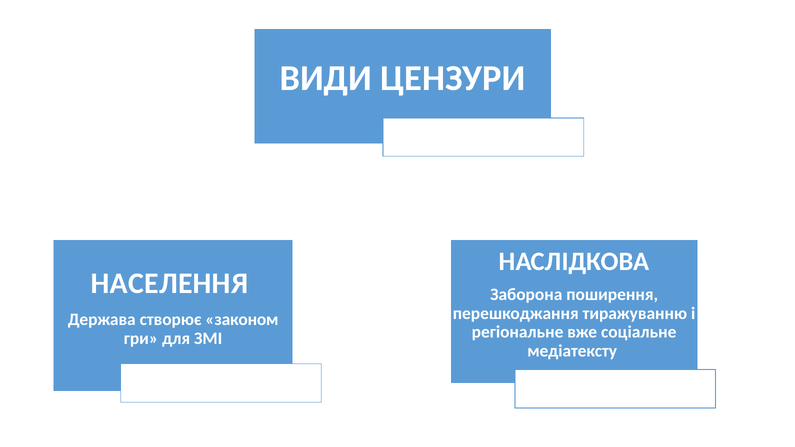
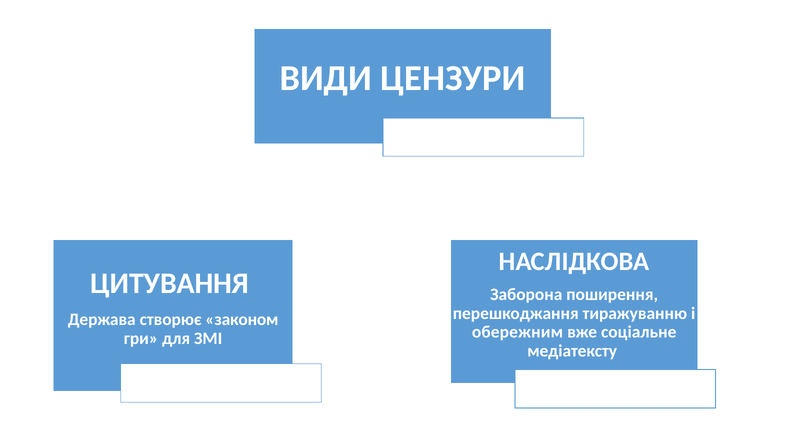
НАСЕЛЕННЯ: НАСЕЛЕННЯ -> ЦИТУВАННЯ
регіональне: регіональне -> обережним
